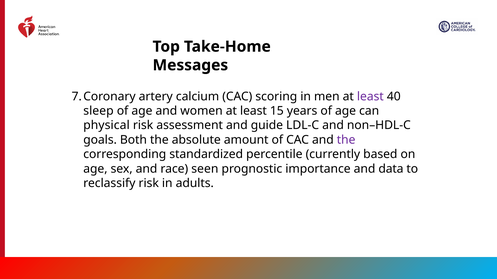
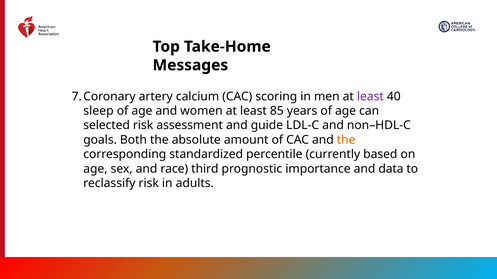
15: 15 -> 85
physical: physical -> selected
the at (346, 140) colour: purple -> orange
seen: seen -> third
